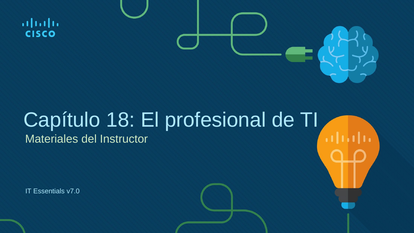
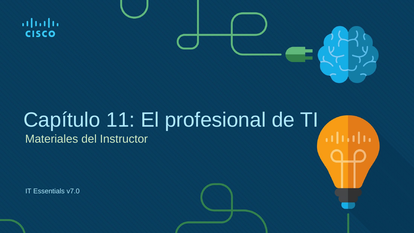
18: 18 -> 11
